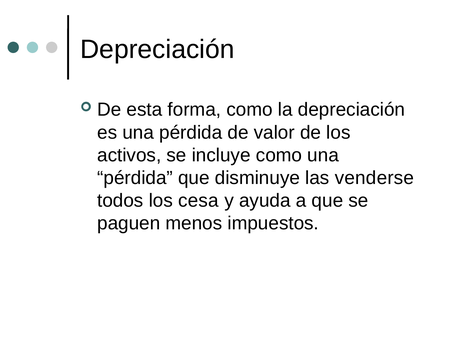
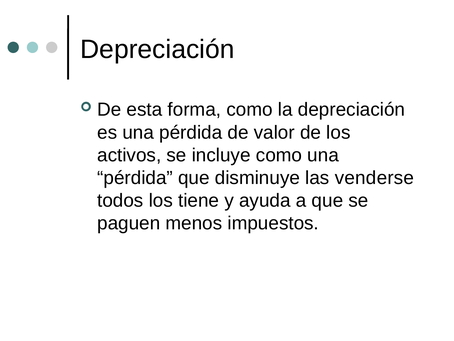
cesa: cesa -> tiene
